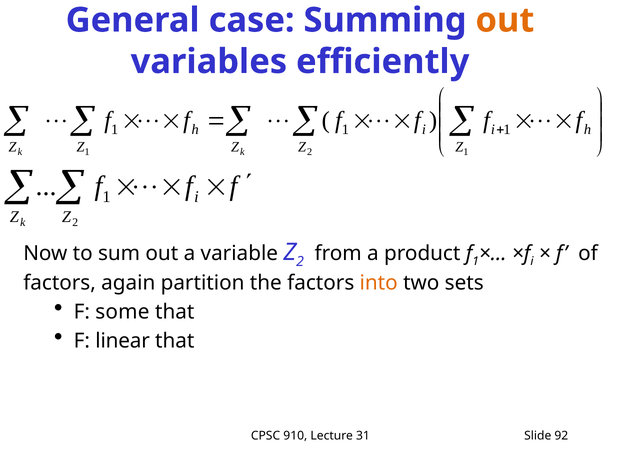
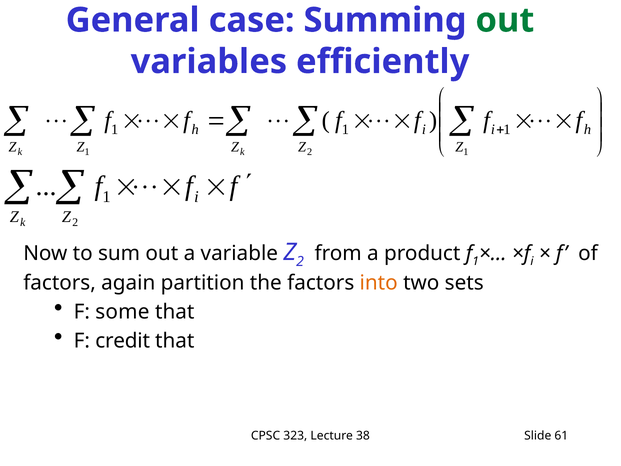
out at (505, 20) colour: orange -> green
linear: linear -> credit
910: 910 -> 323
31: 31 -> 38
92: 92 -> 61
